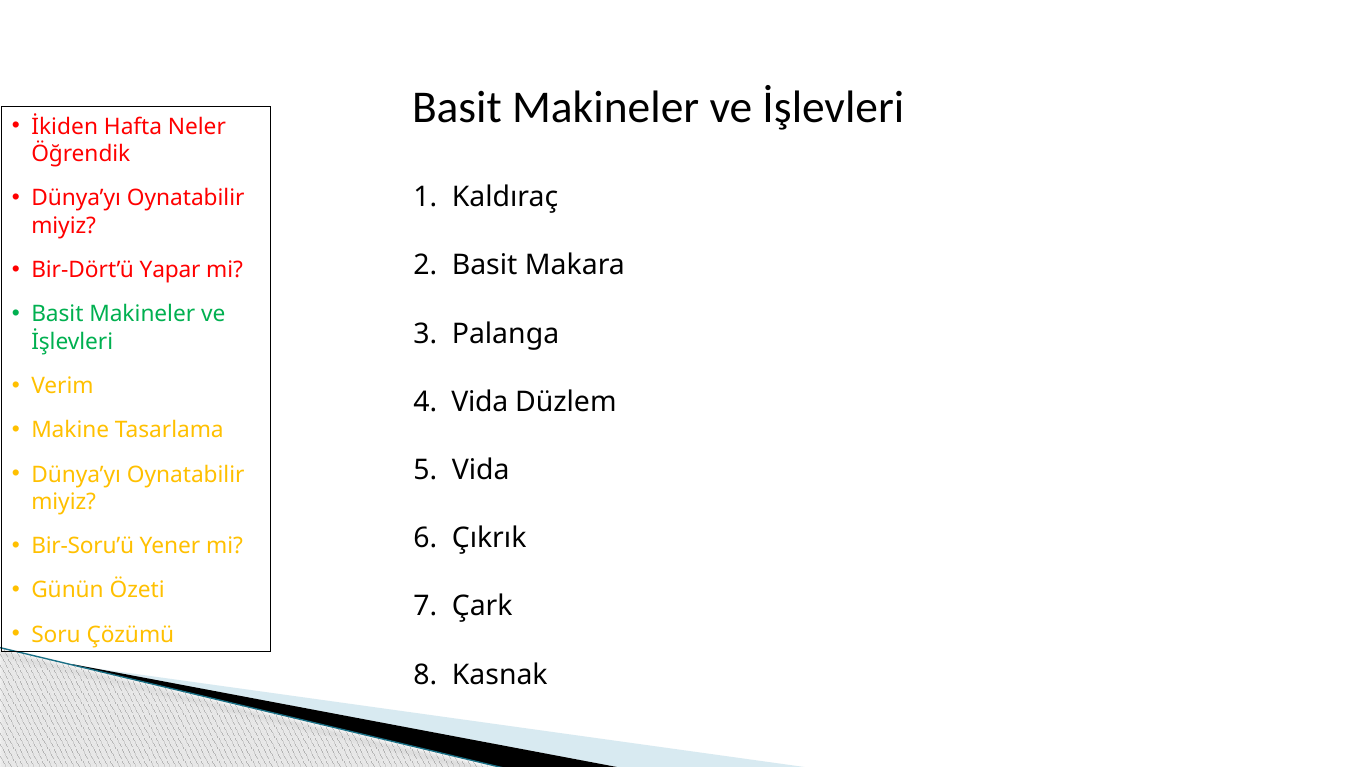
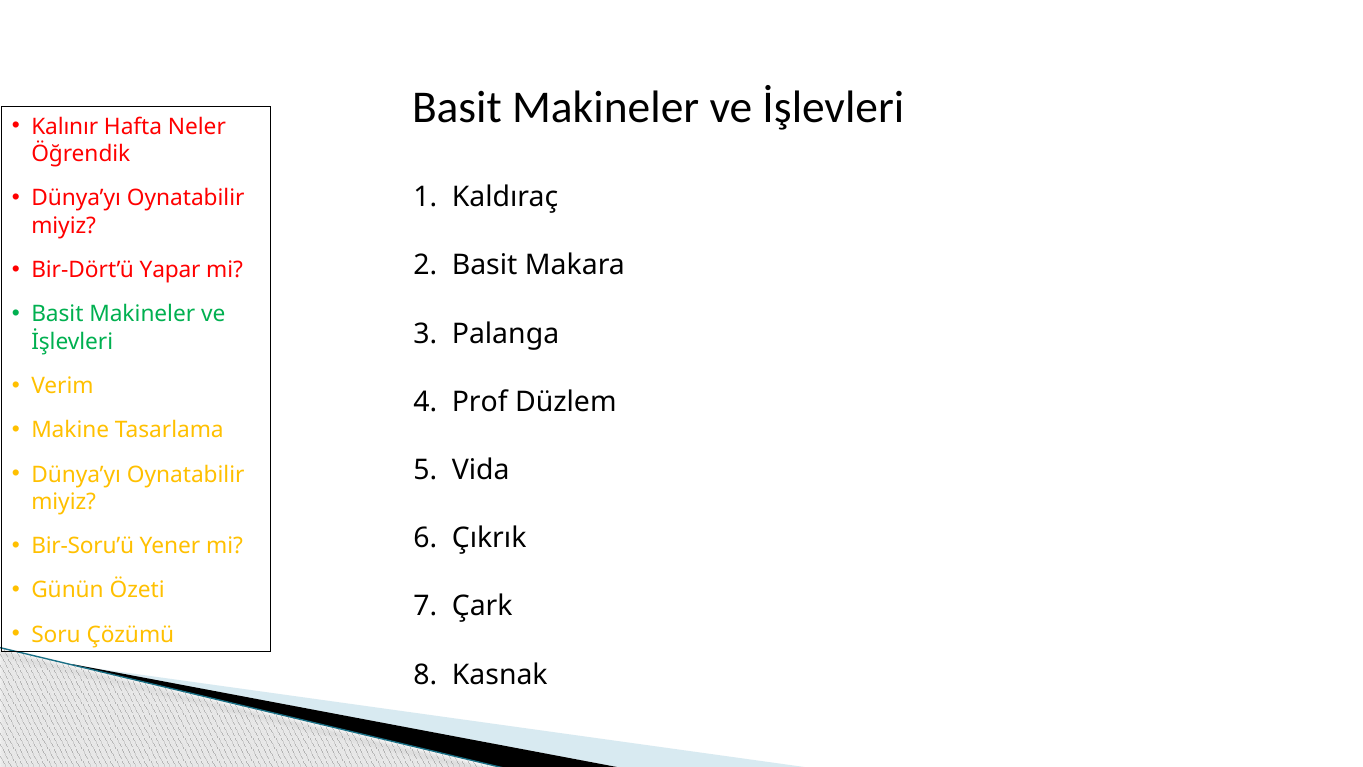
İkiden: İkiden -> Kalınır
Vida at (480, 402): Vida -> Prof
